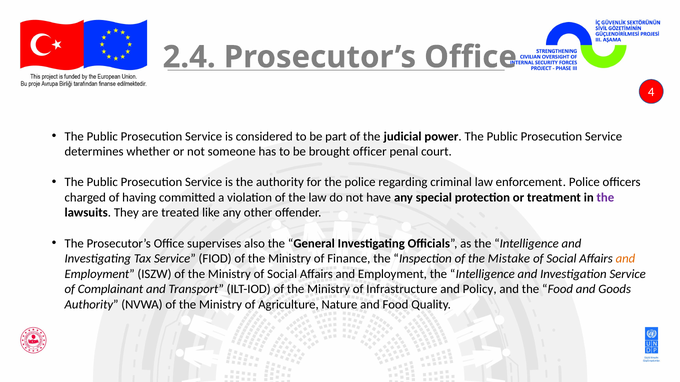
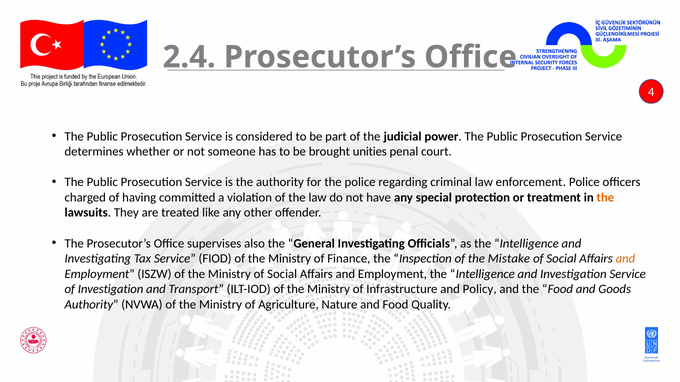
officer: officer -> unities
the at (605, 198) colour: purple -> orange
of Complainant: Complainant -> Investigation
